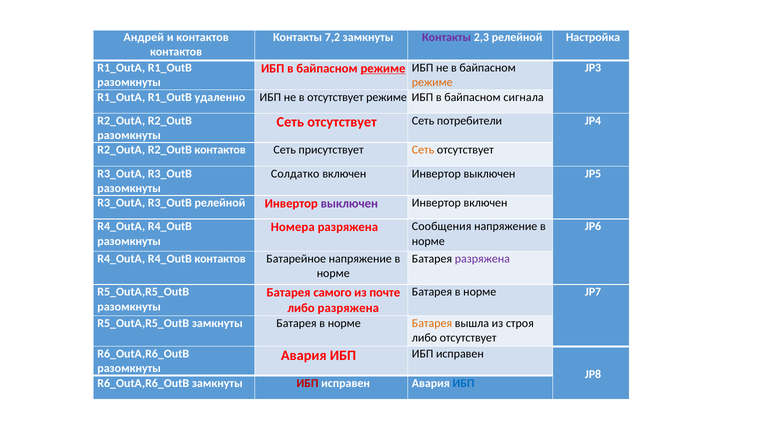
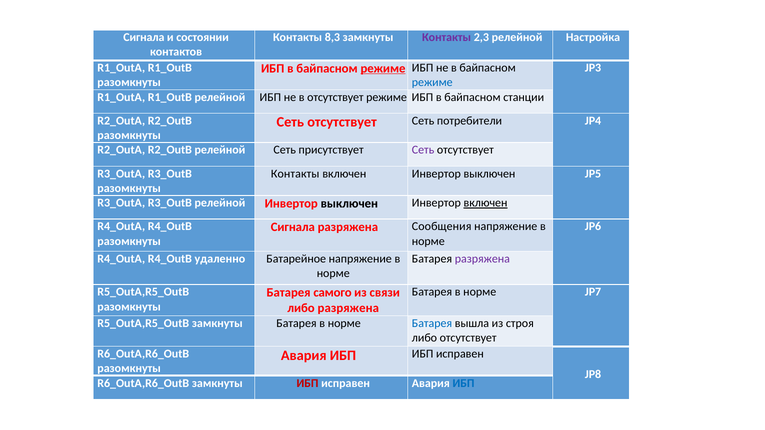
Андрей at (144, 37): Андрей -> Сигнала
и контактов: контактов -> состоянии
7,2: 7,2 -> 8,3
режиме at (432, 82) colour: orange -> blue
удаленно at (220, 97): удаленно -> релейной
сигнала: сигнала -> станции
контактов at (220, 150): контактов -> релейной
Сеть at (423, 150) colour: orange -> purple
Солдатко at (295, 174): Солдатко -> Контакты
выключен at (349, 204) colour: purple -> black
включен at (485, 203) underline: none -> present
Номера at (293, 227): Номера -> Сигнала
контактов at (220, 259): контактов -> удаленно
почте: почте -> связи
Батарея at (432, 323) colour: orange -> blue
